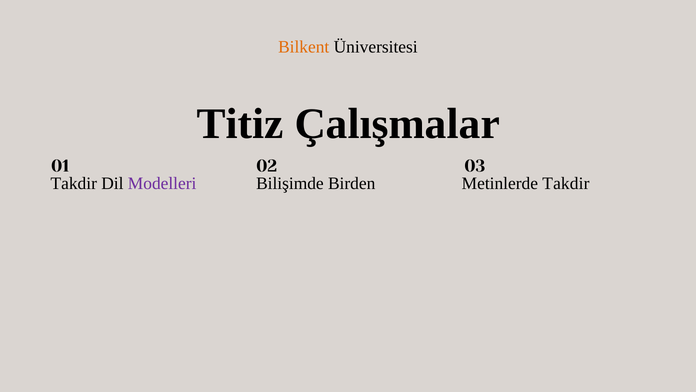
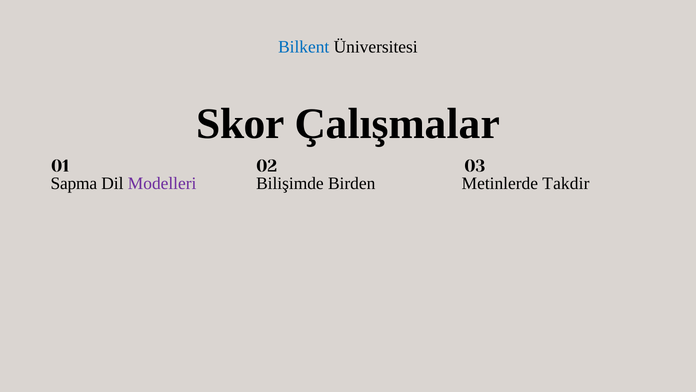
Bilkent colour: orange -> blue
Titiz: Titiz -> Skor
Takdir at (74, 183): Takdir -> Sapma
